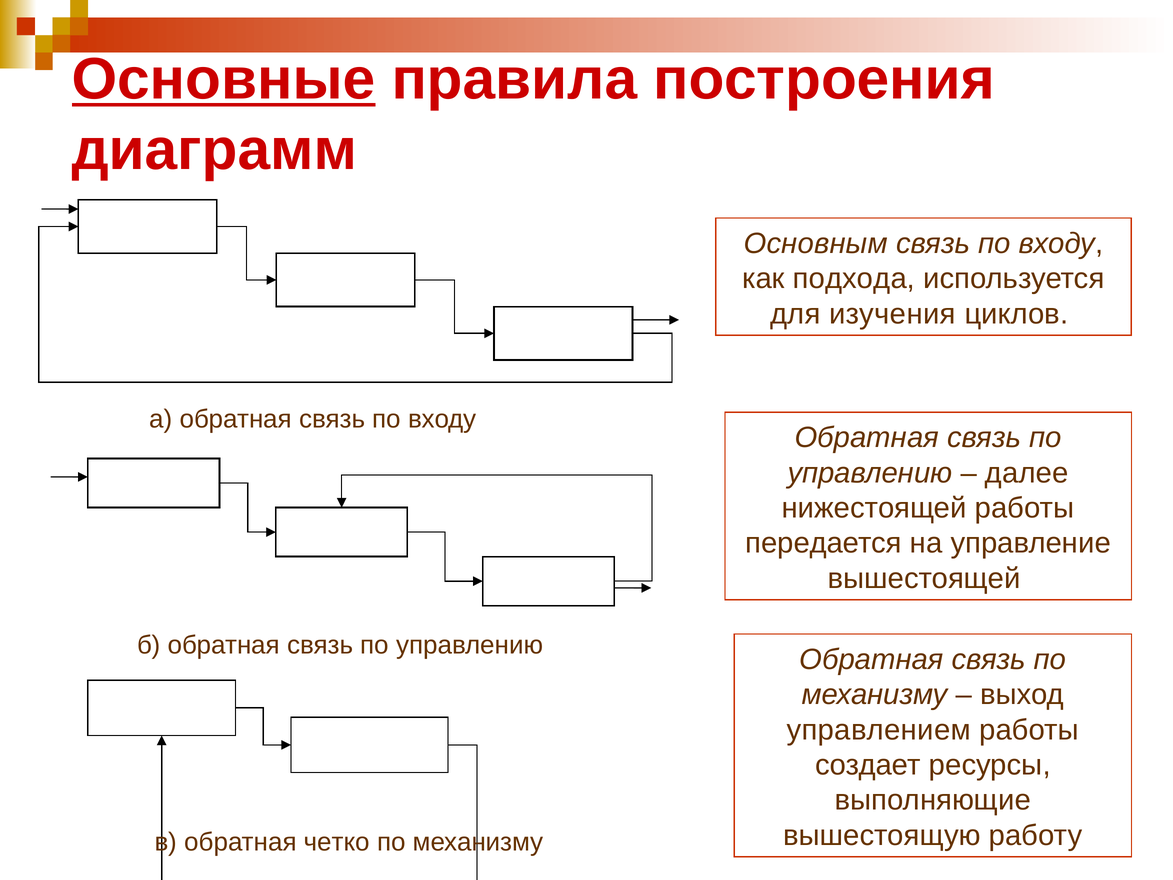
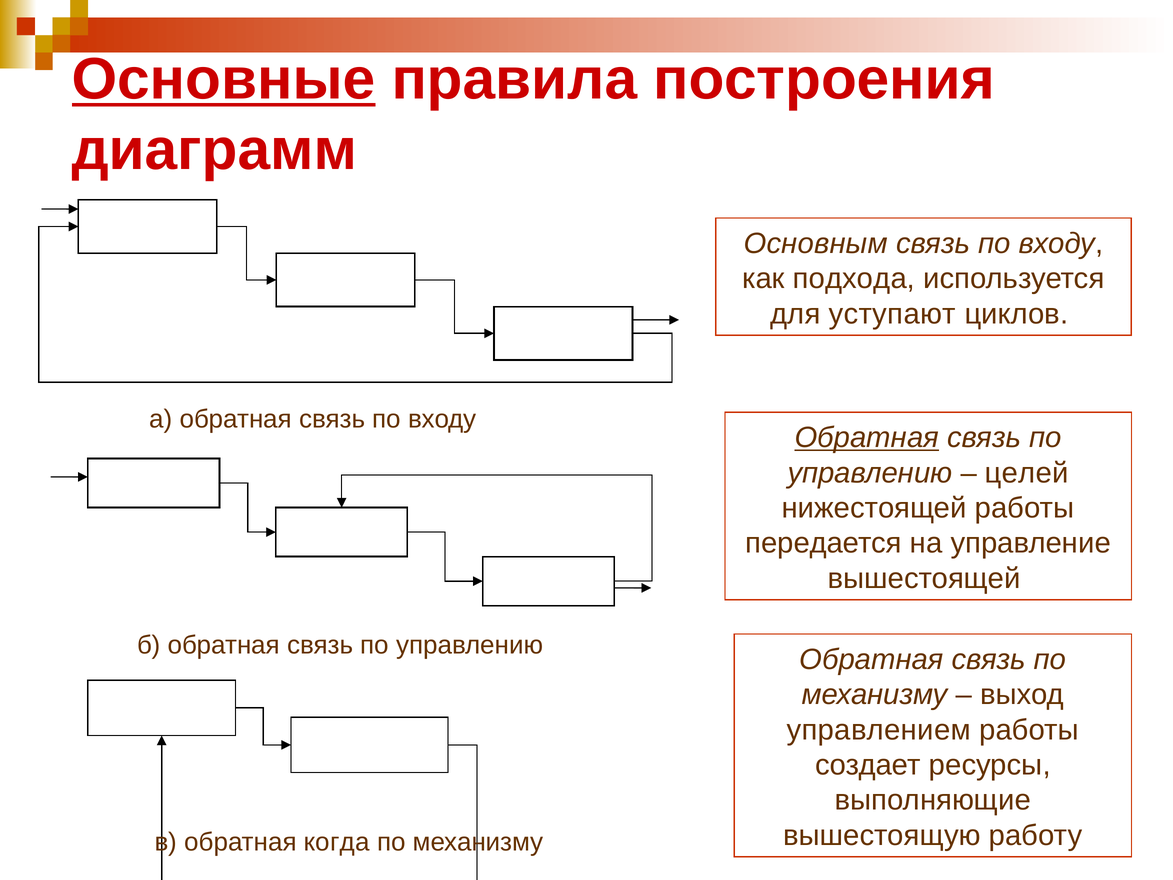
изучения: изучения -> уступают
Обратная at (867, 438) underline: none -> present
далее: далее -> целей
четко: четко -> когда
